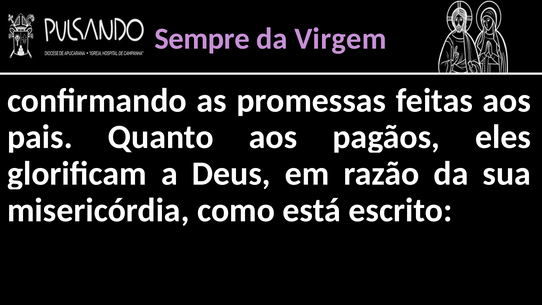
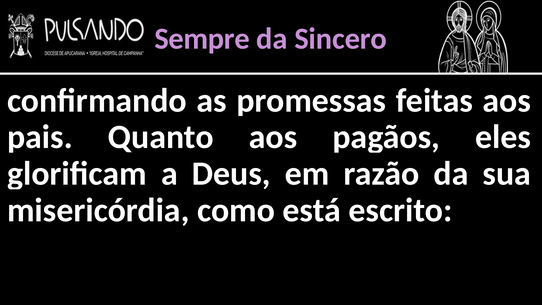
Virgem: Virgem -> Sincero
